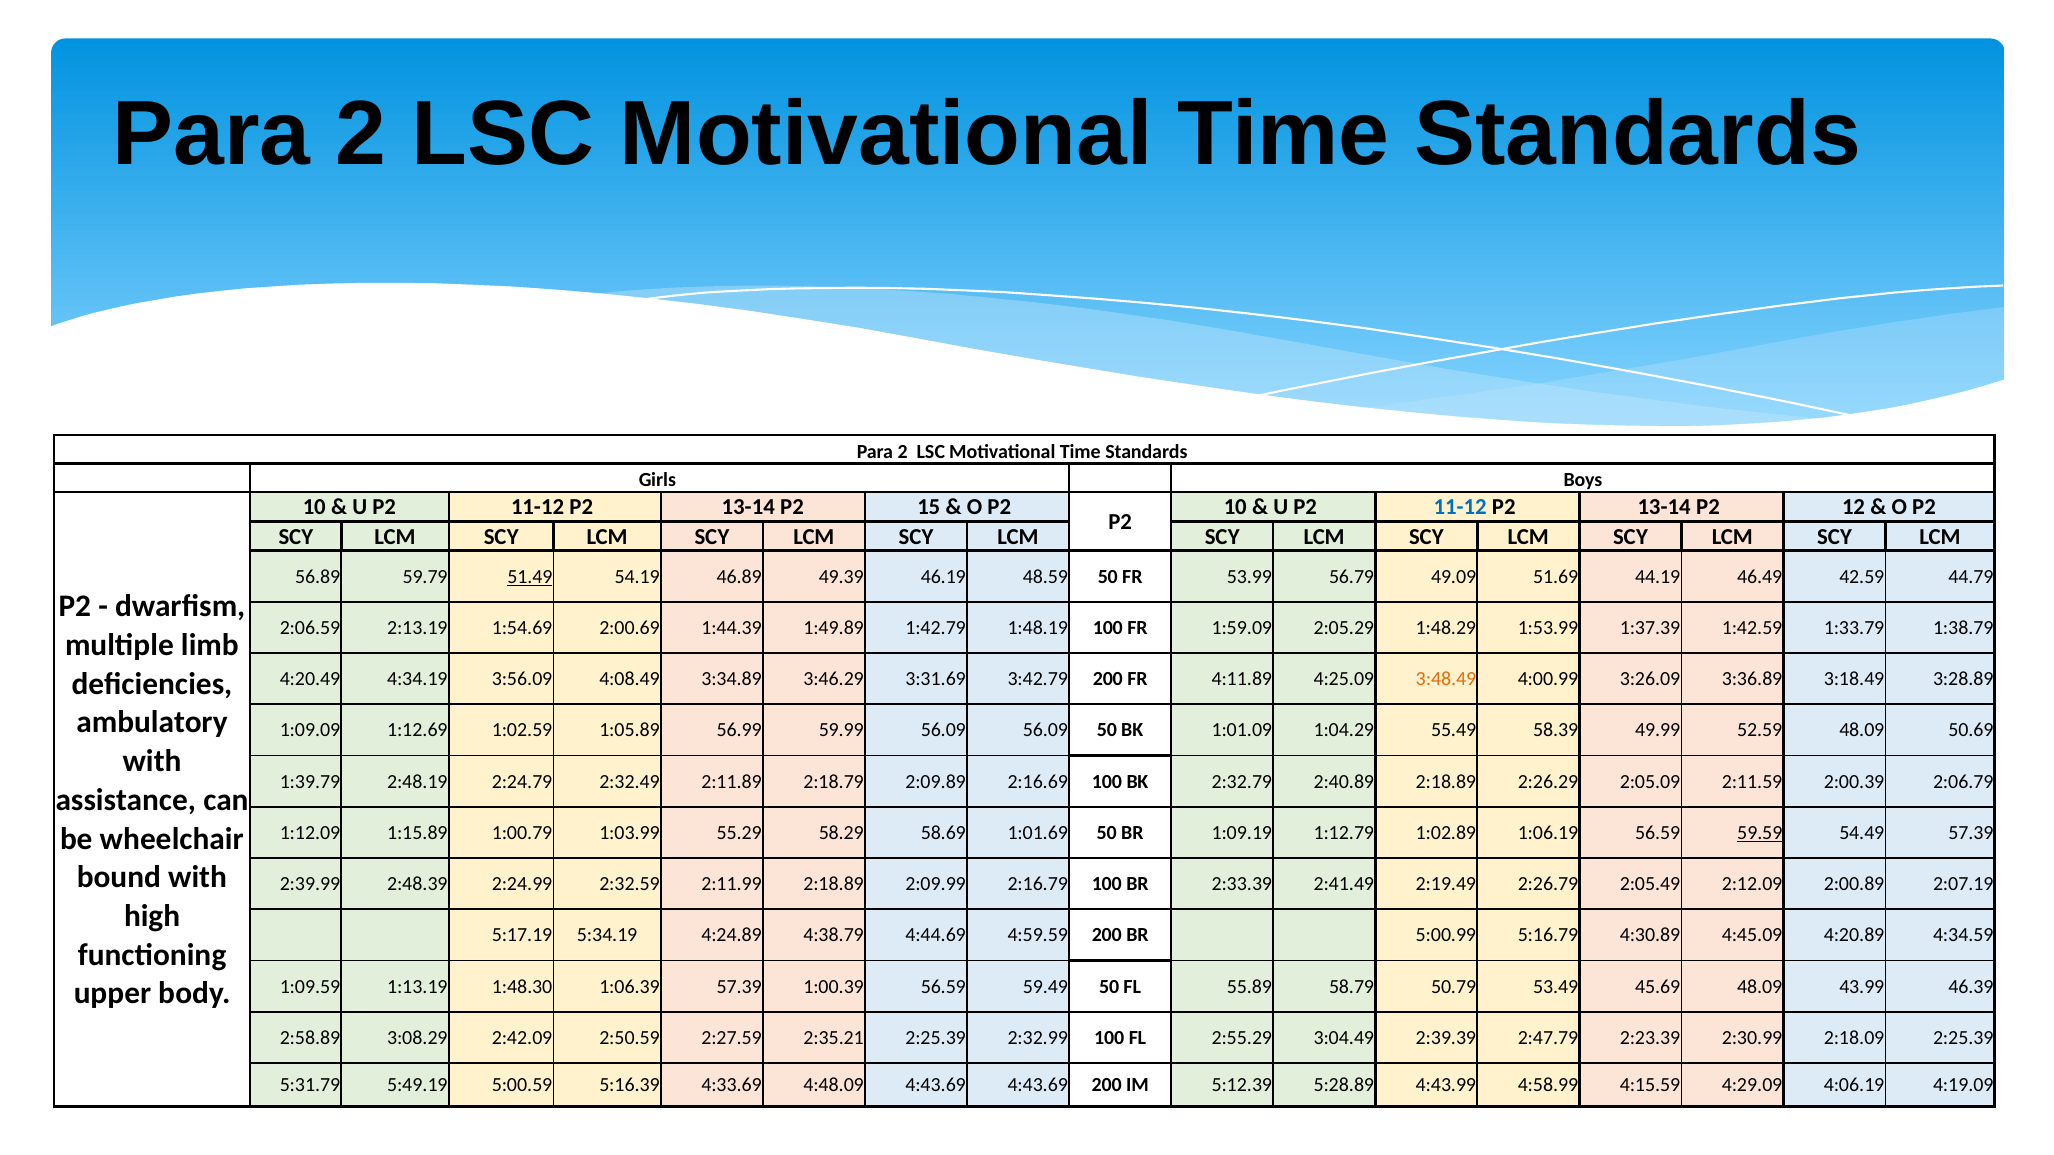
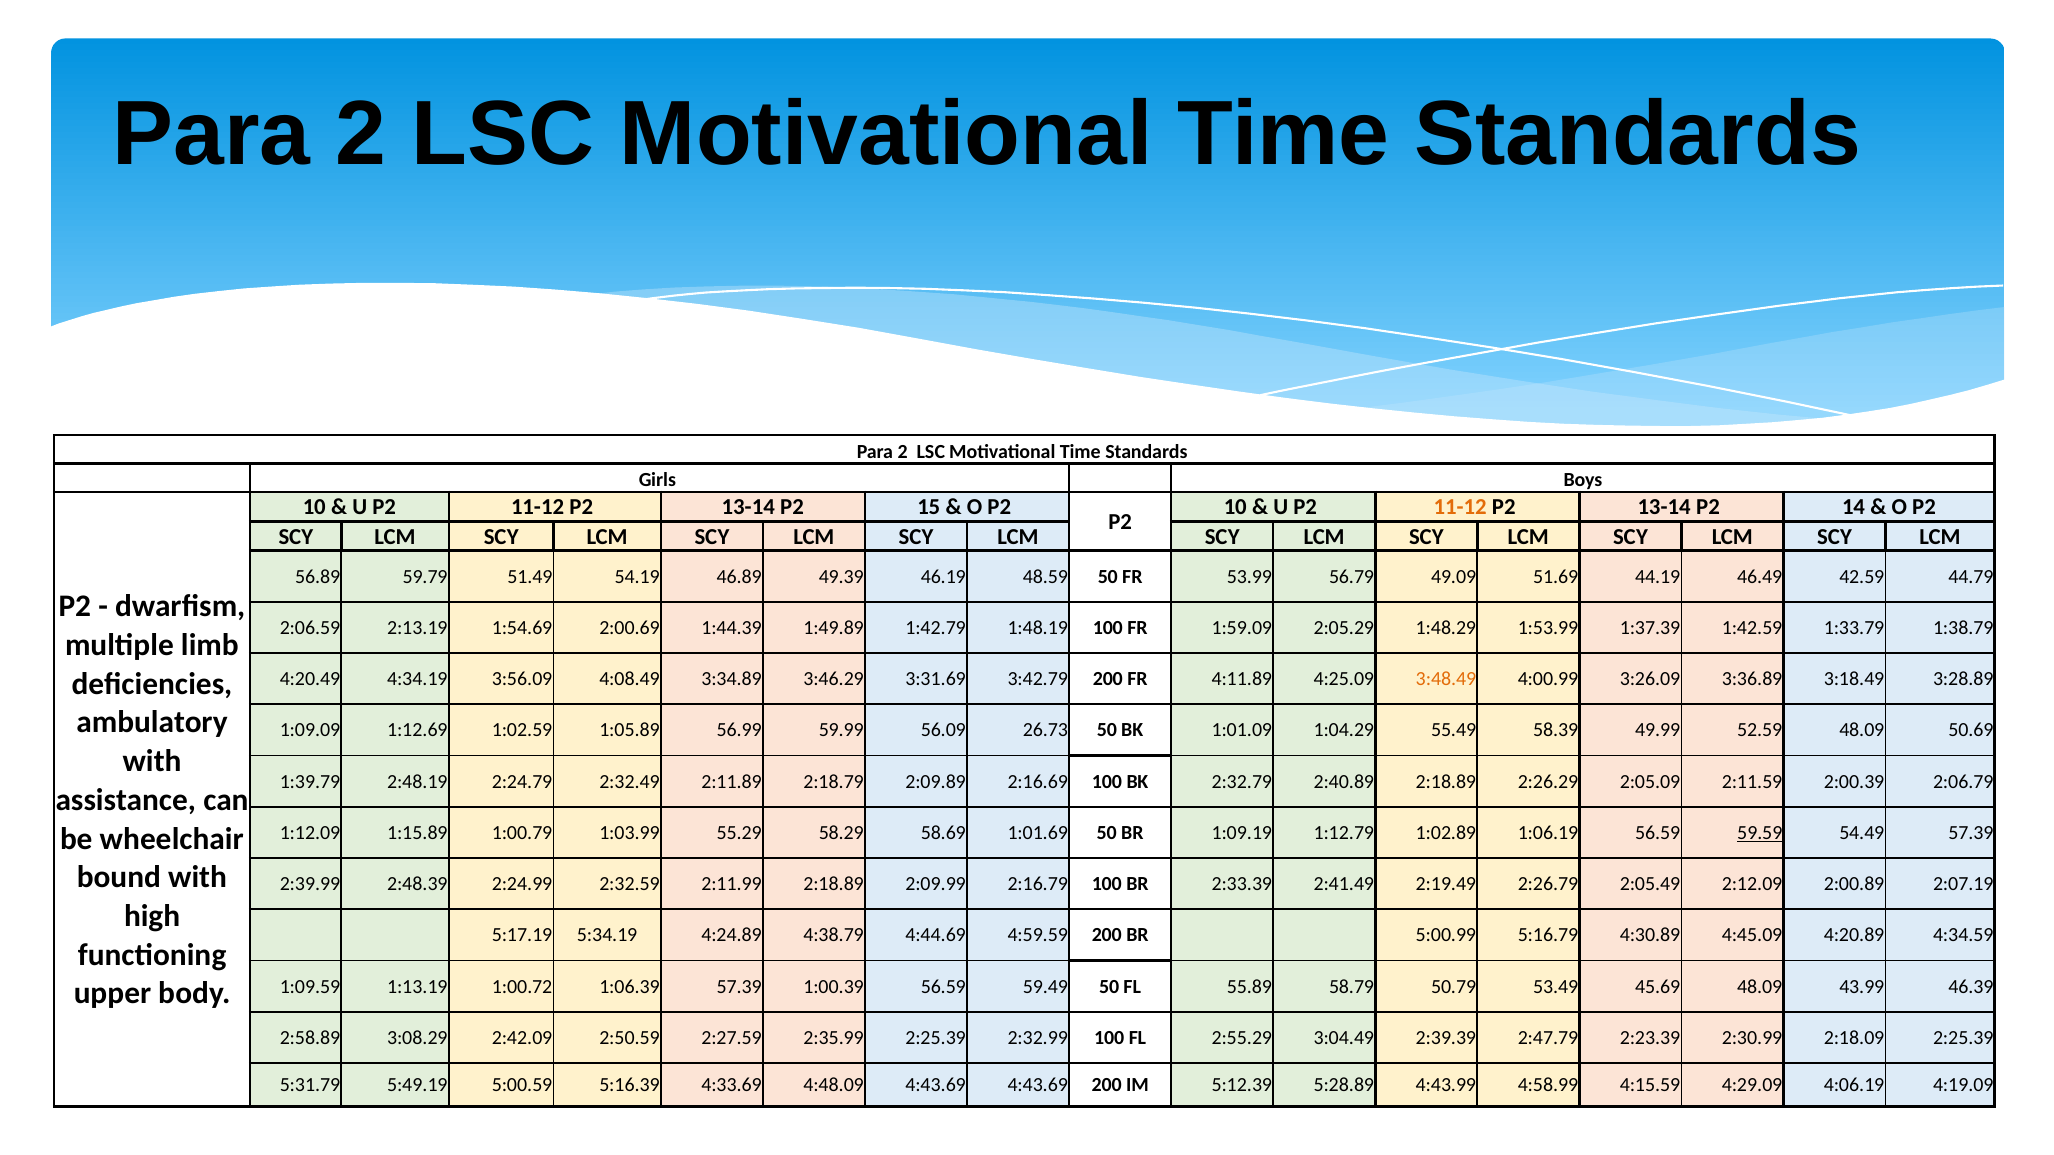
11-12 at (1460, 508) colour: blue -> orange
12: 12 -> 14
51.49 underline: present -> none
56.09 56.09: 56.09 -> 26.73
1:48.30: 1:48.30 -> 1:00.72
2:35.21: 2:35.21 -> 2:35.99
